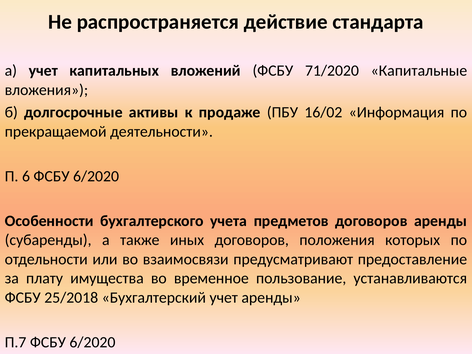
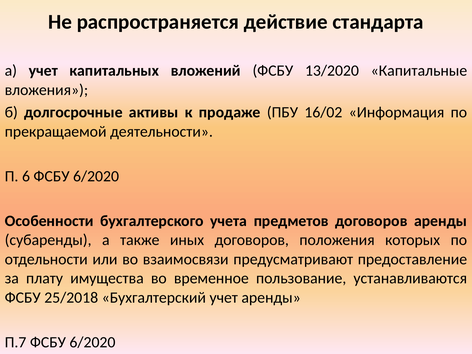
71/2020: 71/2020 -> 13/2020
